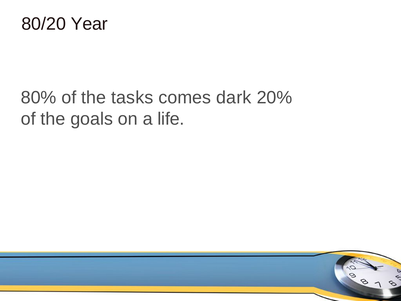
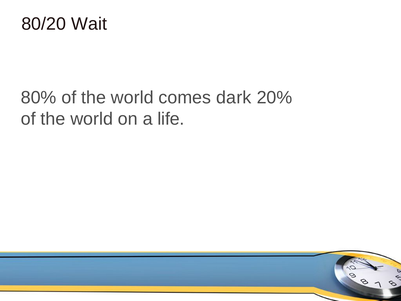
Year: Year -> Wait
80% of the tasks: tasks -> world
goals at (92, 119): goals -> world
